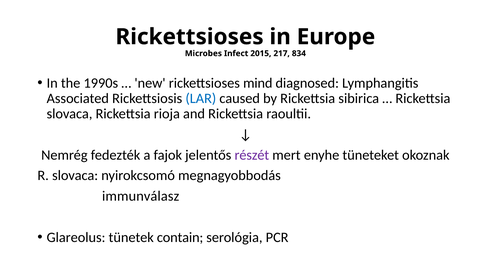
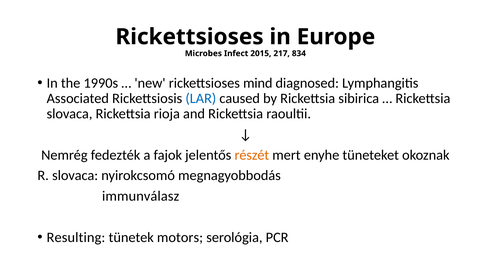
részét colour: purple -> orange
Glareolus: Glareolus -> Resulting
contain: contain -> motors
